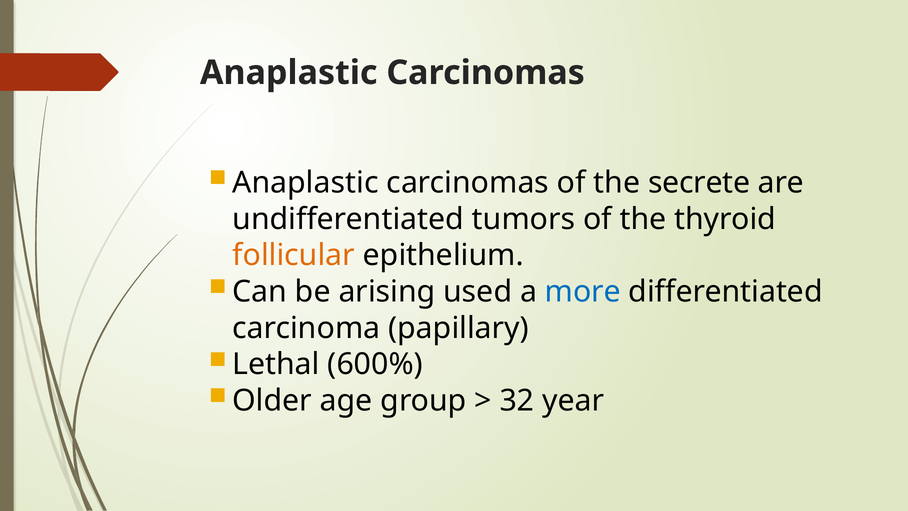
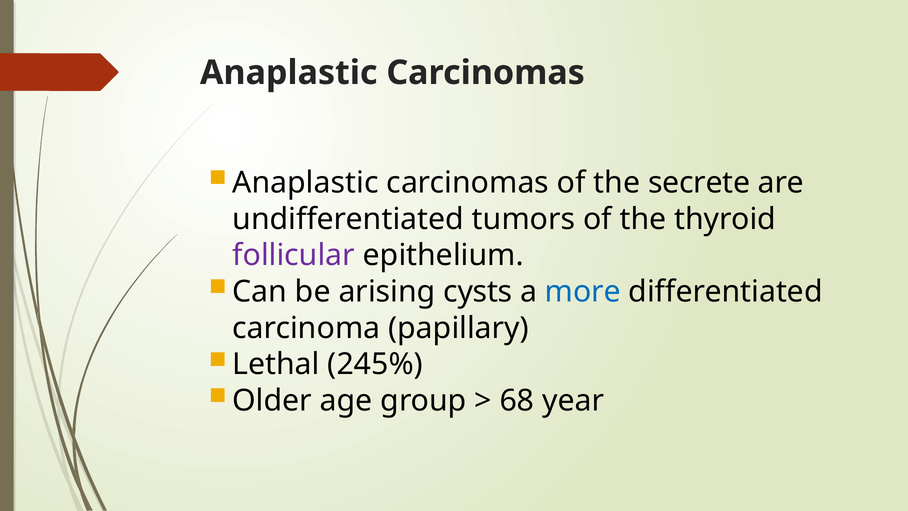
follicular colour: orange -> purple
used: used -> cysts
600%: 600% -> 245%
32: 32 -> 68
